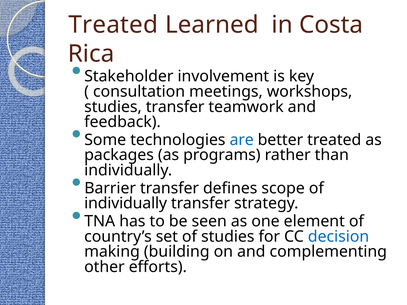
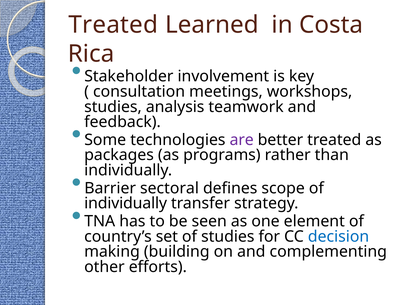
studies transfer: transfer -> analysis
are colour: blue -> purple
Barrier transfer: transfer -> sectoral
